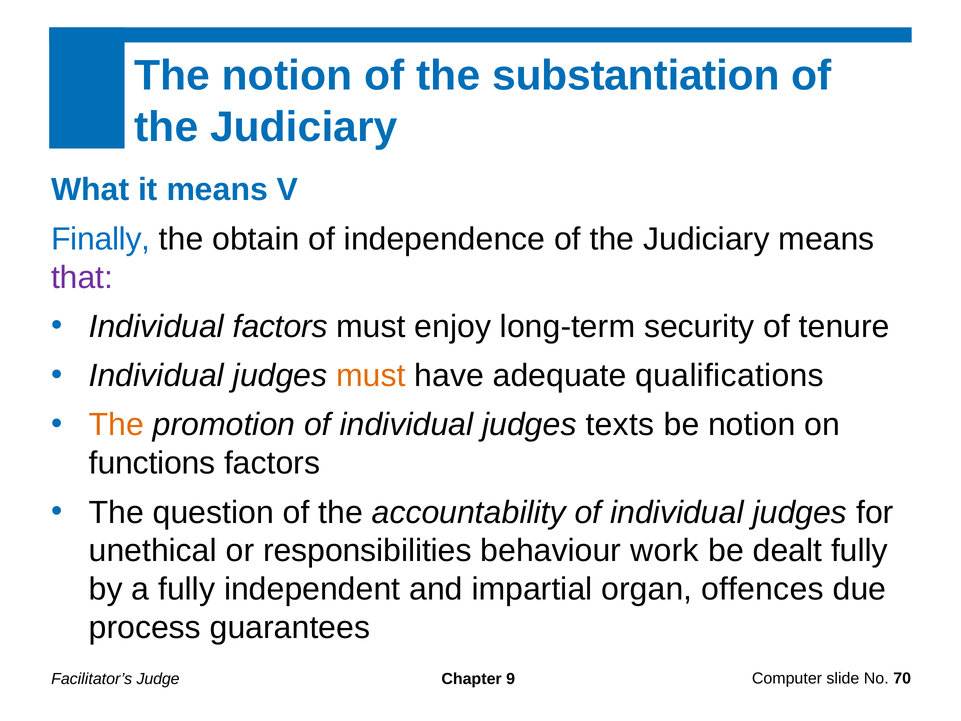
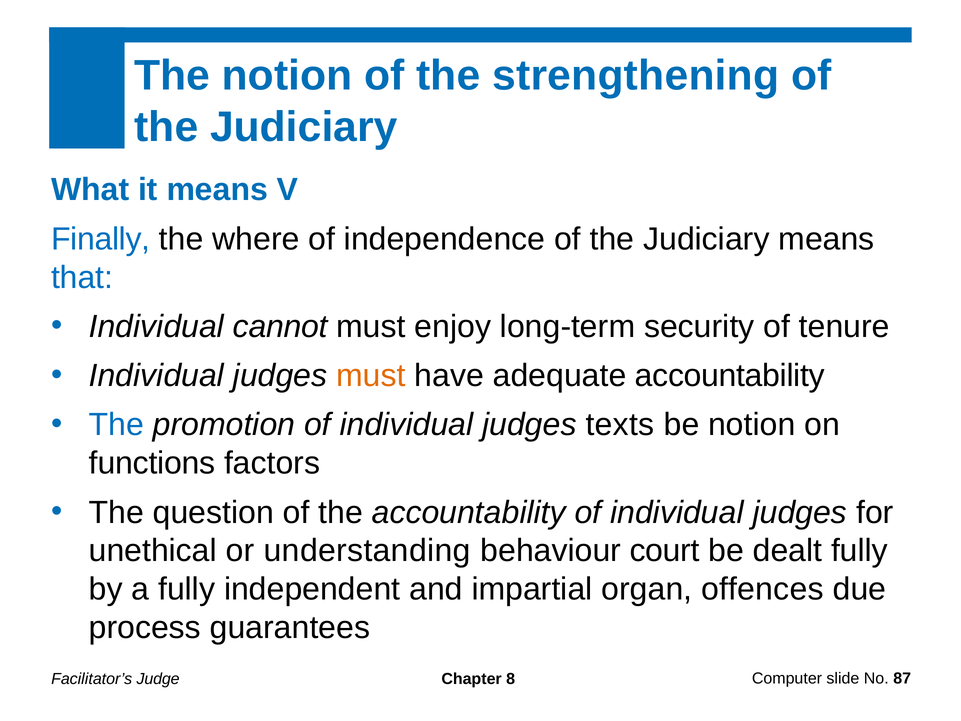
substantiation: substantiation -> strengthening
obtain: obtain -> where
that colour: purple -> blue
Individual factors: factors -> cannot
adequate qualifications: qualifications -> accountability
The at (116, 425) colour: orange -> blue
responsibilities: responsibilities -> understanding
work: work -> court
9: 9 -> 8
70: 70 -> 87
